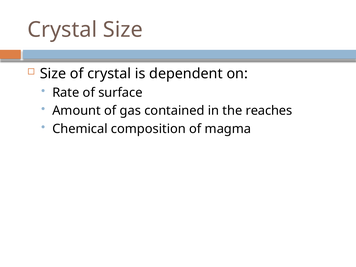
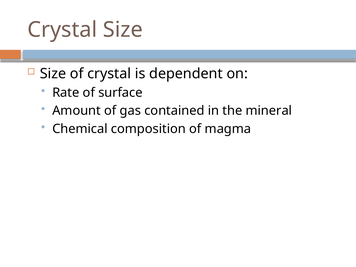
reaches: reaches -> mineral
